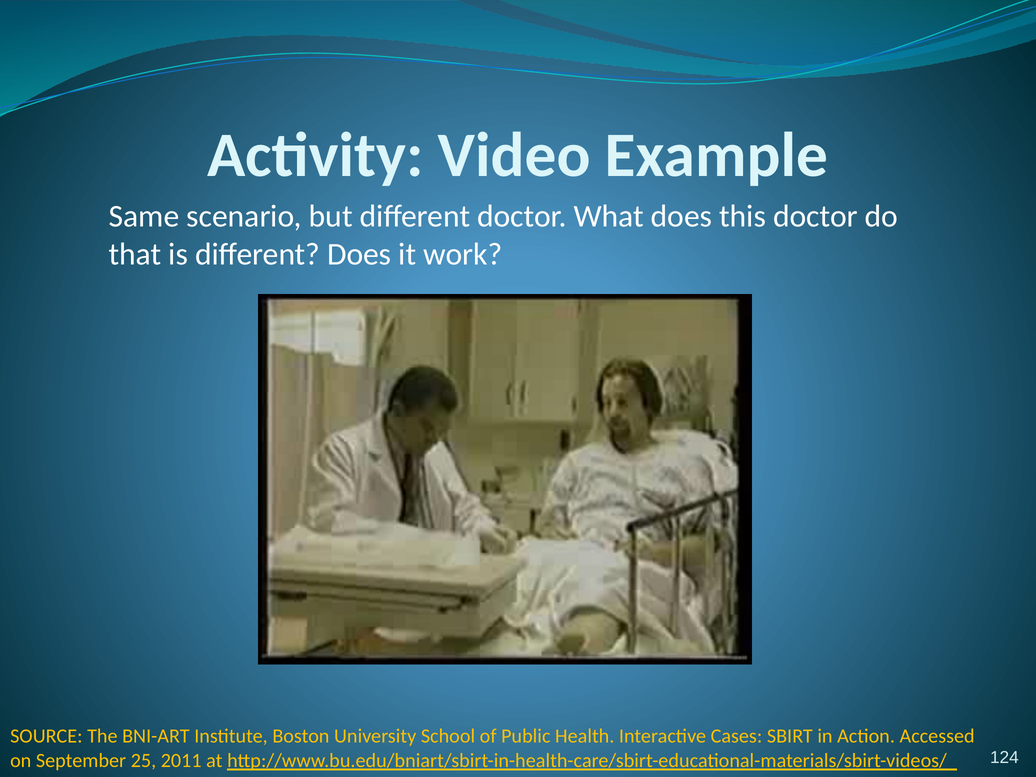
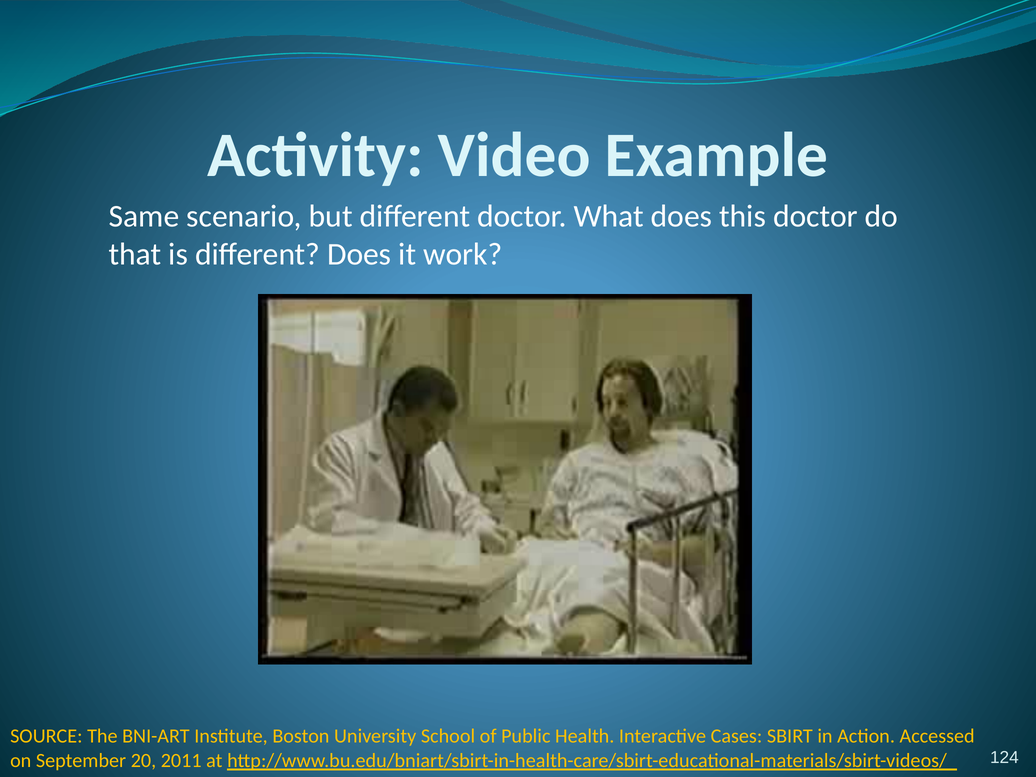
25: 25 -> 20
